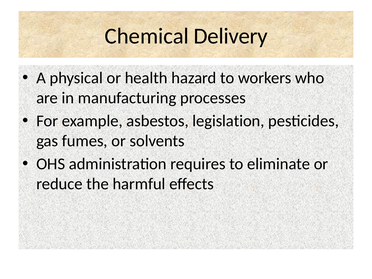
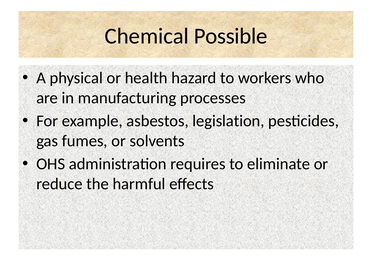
Delivery: Delivery -> Possible
